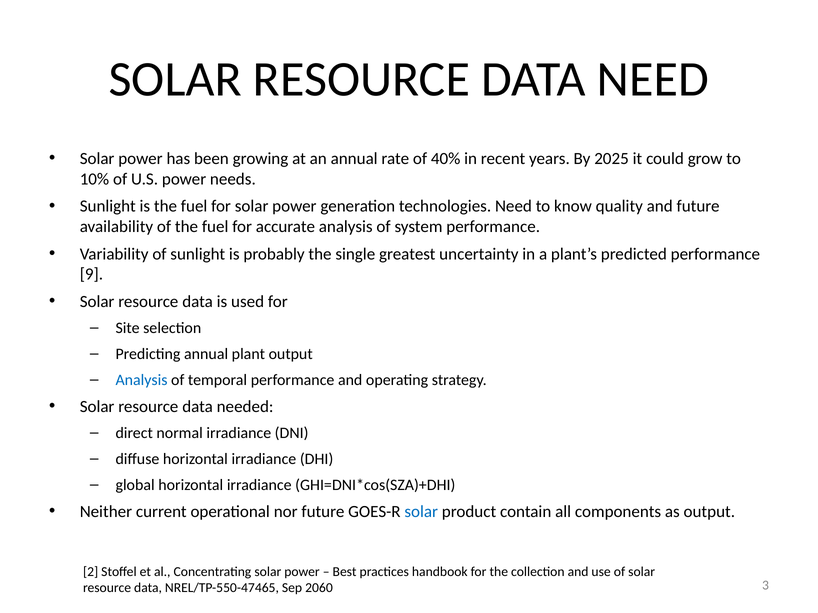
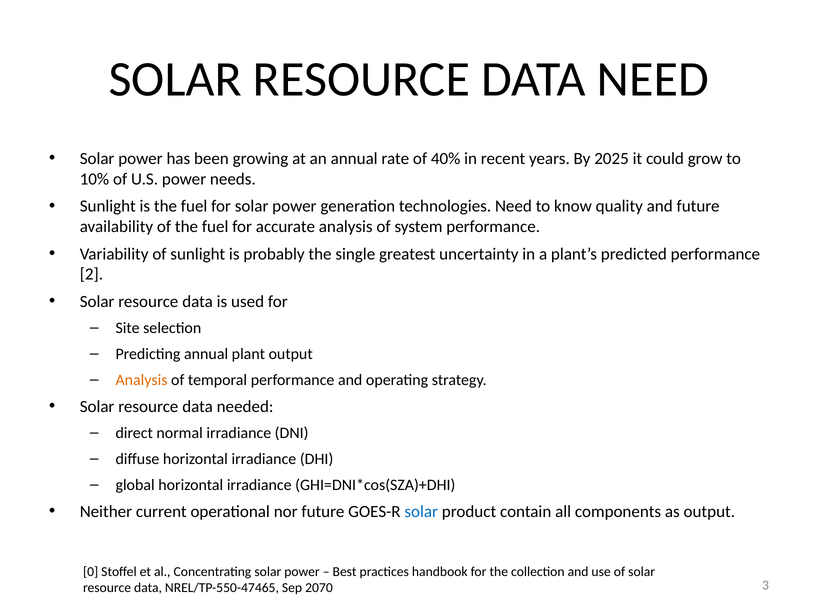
9: 9 -> 2
Analysis at (142, 380) colour: blue -> orange
2: 2 -> 0
2060: 2060 -> 2070
